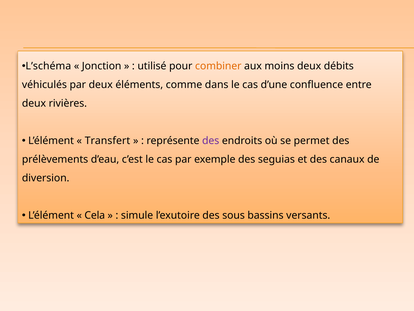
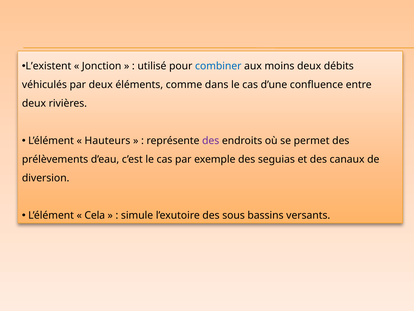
L’schéma: L’schéma -> L’existent
combiner colour: orange -> blue
Transfert: Transfert -> Hauteurs
